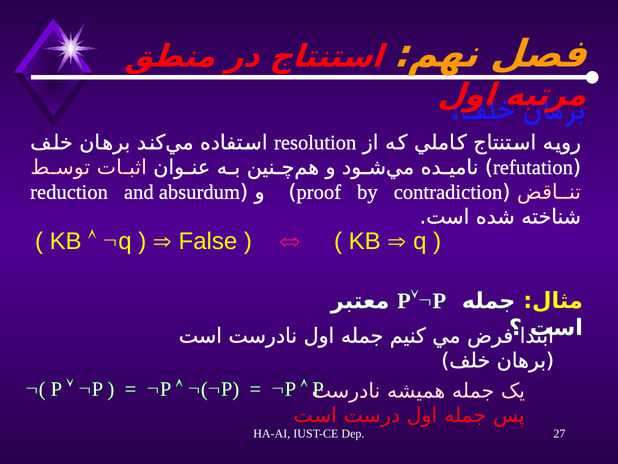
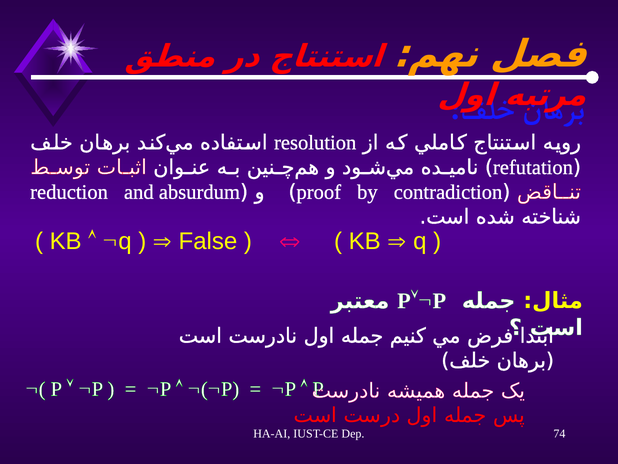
27: 27 -> 74
